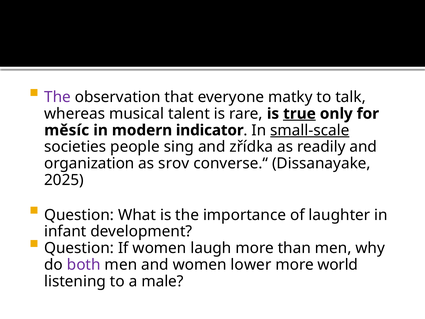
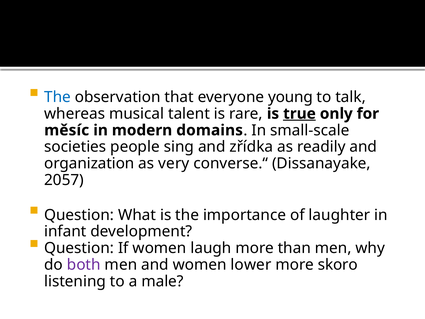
The at (58, 97) colour: purple -> blue
matky: matky -> young
indicator: indicator -> domains
small-scale underline: present -> none
srov: srov -> very
2025: 2025 -> 2057
world: world -> skoro
